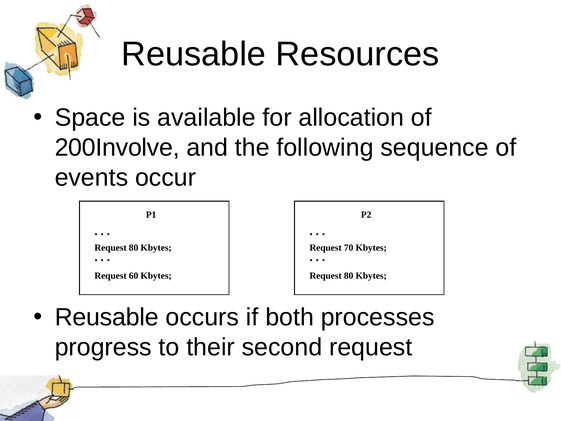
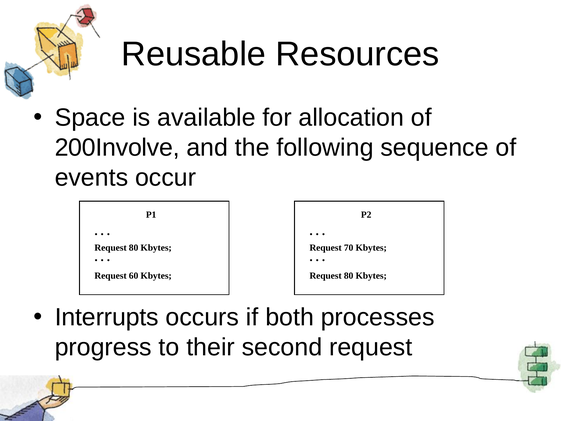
Reusable at (107, 317): Reusable -> Interrupts
